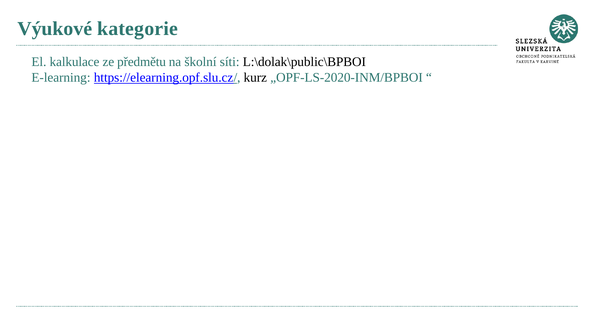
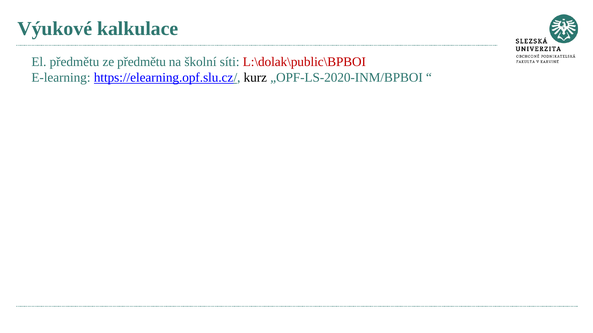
kategorie: kategorie -> kalkulace
El kalkulace: kalkulace -> předmětu
L:\dolak\public\BPBOI colour: black -> red
